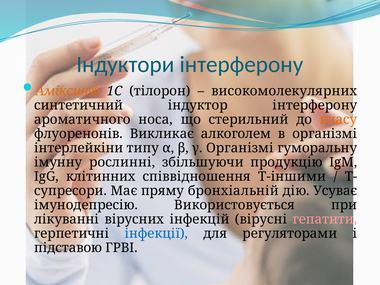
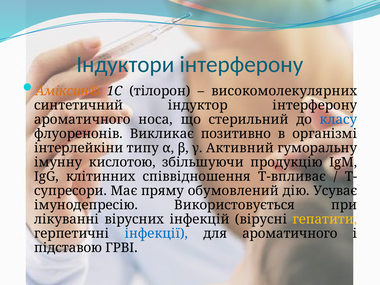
класу colour: orange -> blue
алкоголем: алкоголем -> позитивно
γ Організмі: Організмі -> Активний
рослинні: рослинні -> кислотою
Т-іншими: Т-іншими -> Т-впливає
бронхіальній: бронхіальній -> обумовлений
гепатити colour: pink -> yellow
для регуляторами: регуляторами -> ароматичного
